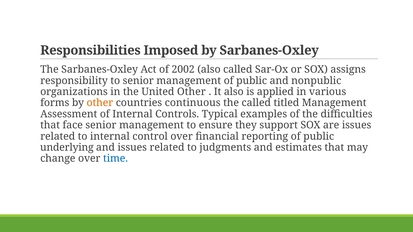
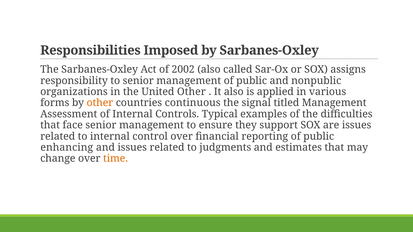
the called: called -> signal
underlying: underlying -> enhancing
time colour: blue -> orange
